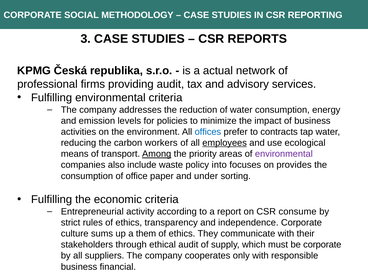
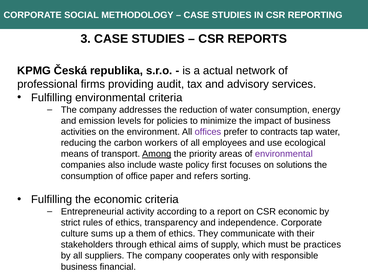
offices colour: blue -> purple
employees underline: present -> none
into: into -> first
provides: provides -> solutions
under: under -> refers
CSR consume: consume -> economic
ethical audit: audit -> aims
be corporate: corporate -> practices
